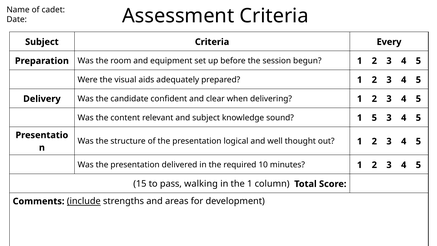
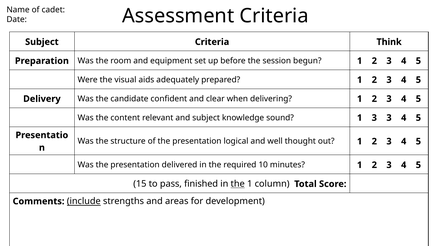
Every: Every -> Think
1 5: 5 -> 3
walking: walking -> finished
the at (238, 184) underline: none -> present
